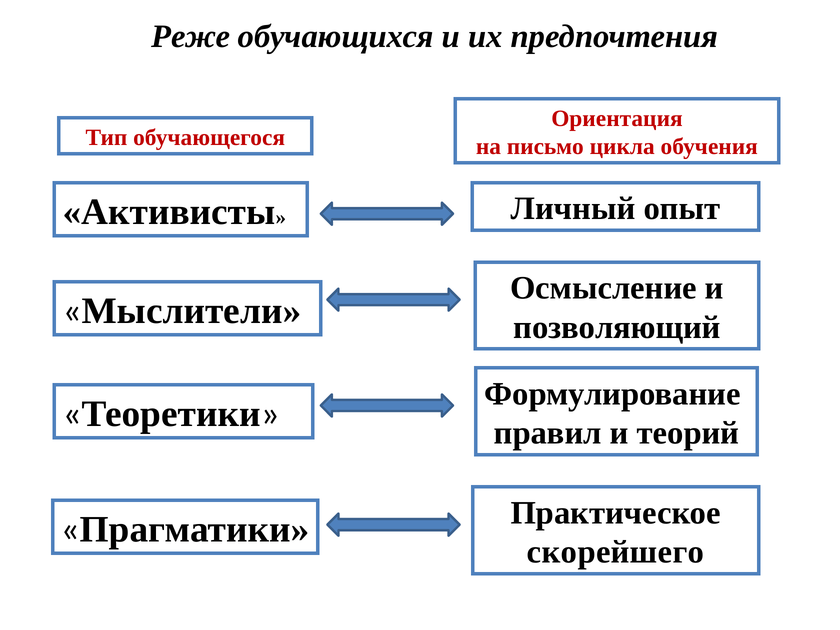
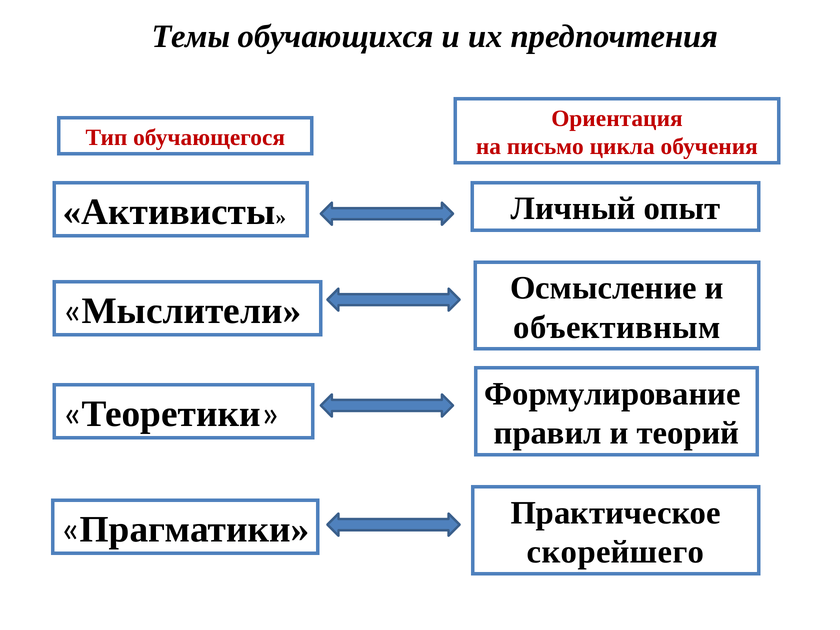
Реже: Реже -> Темы
позволяющий: позволяющий -> объективным
